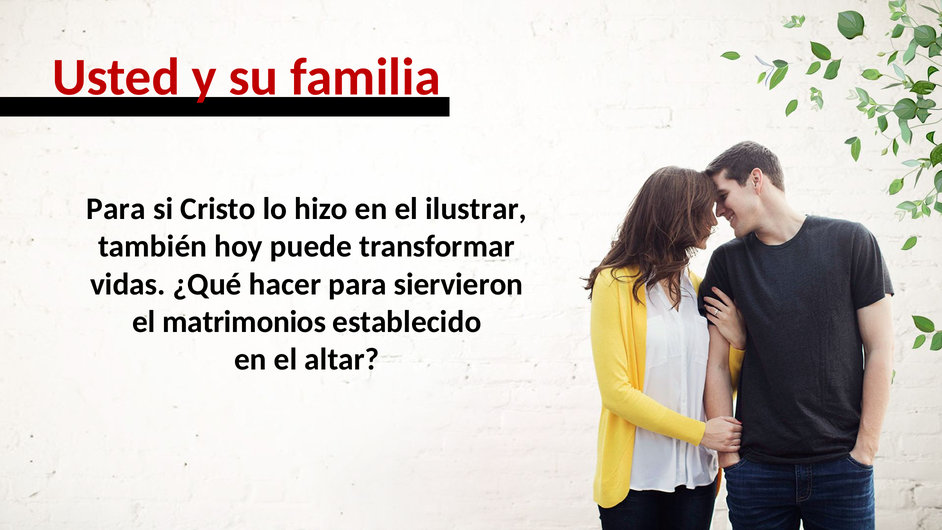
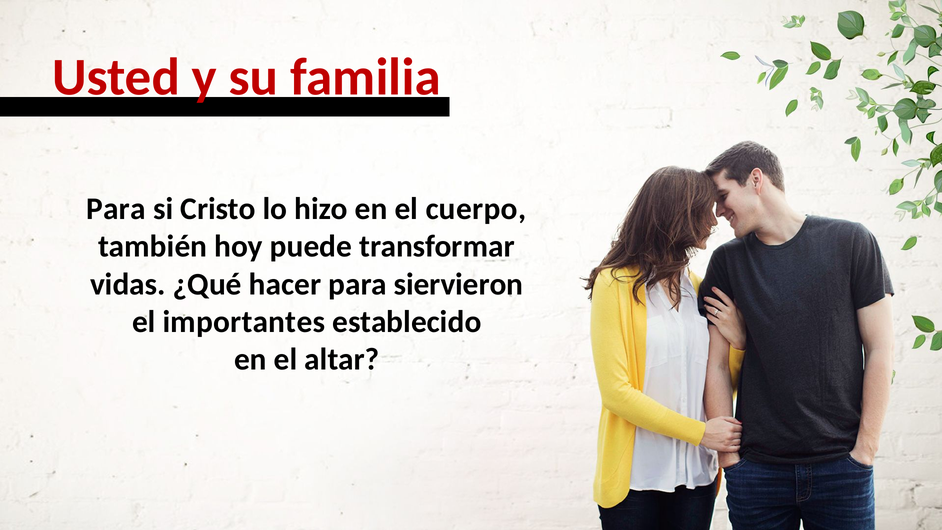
ilustrar: ilustrar -> cuerpo
matrimonios: matrimonios -> importantes
